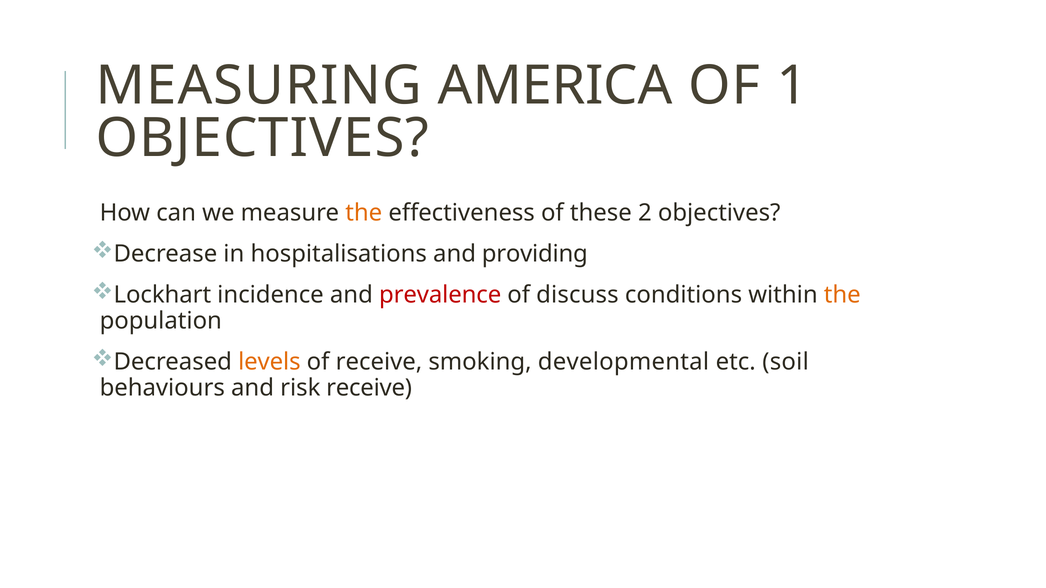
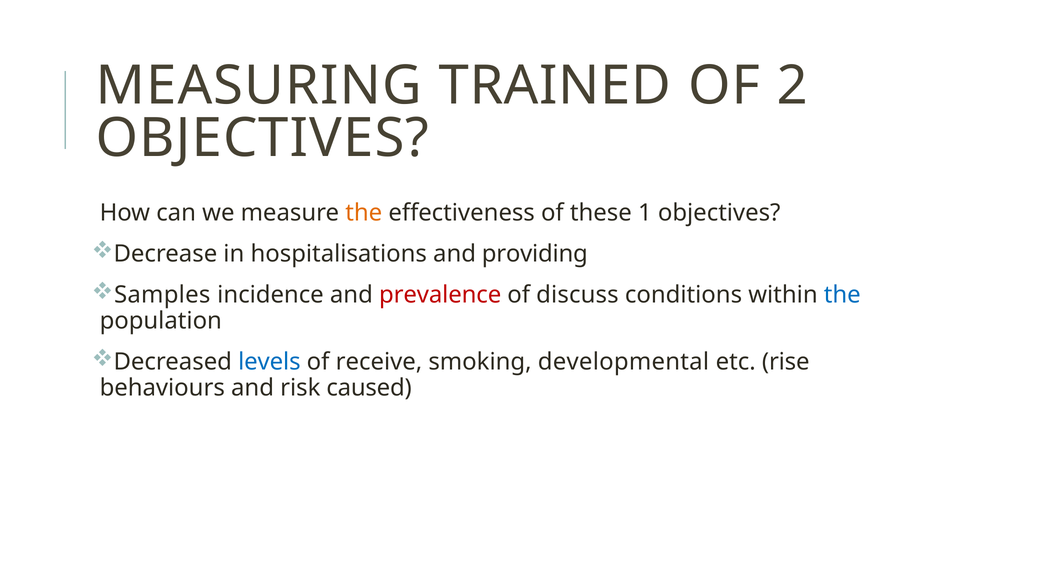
AMERICA: AMERICA -> TRAINED
1: 1 -> 2
2: 2 -> 1
Lockhart: Lockhart -> Samples
the at (842, 295) colour: orange -> blue
levels colour: orange -> blue
soil: soil -> rise
risk receive: receive -> caused
